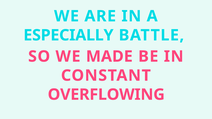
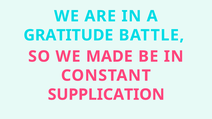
ESPECIALLY: ESPECIALLY -> GRATITUDE
OVERFLOWING: OVERFLOWING -> SUPPLICATION
